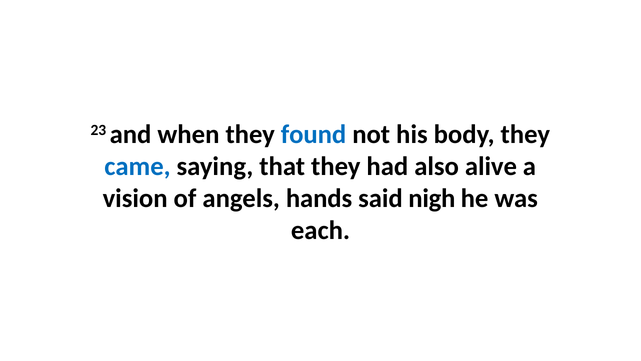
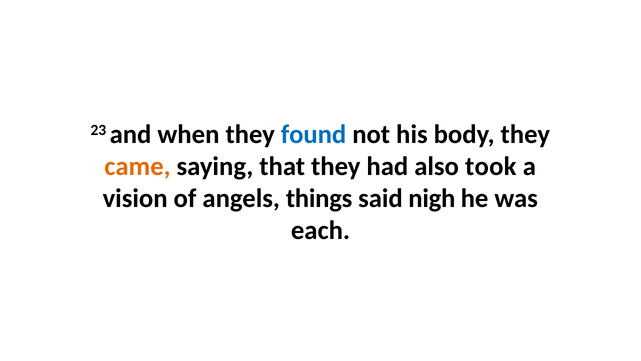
came colour: blue -> orange
alive: alive -> took
hands: hands -> things
